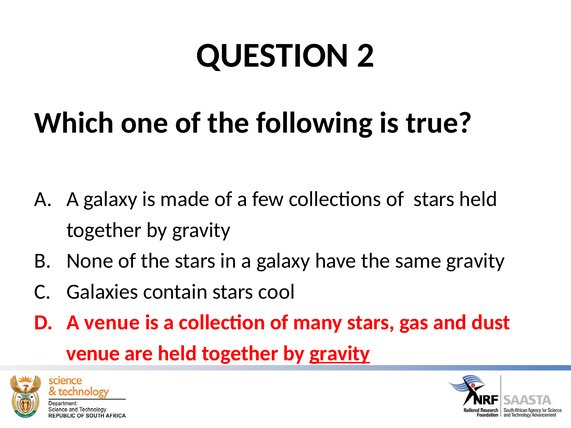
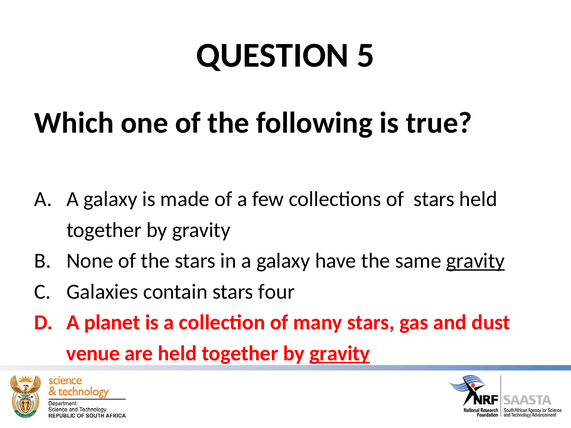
2: 2 -> 5
gravity at (476, 261) underline: none -> present
cool: cool -> four
A venue: venue -> planet
